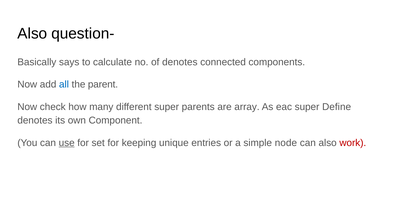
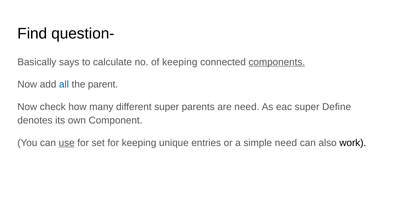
Also at (32, 33): Also -> Find
of denotes: denotes -> keeping
components underline: none -> present
are array: array -> need
simple node: node -> need
work colour: red -> black
